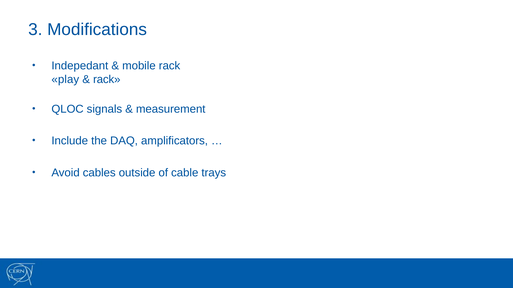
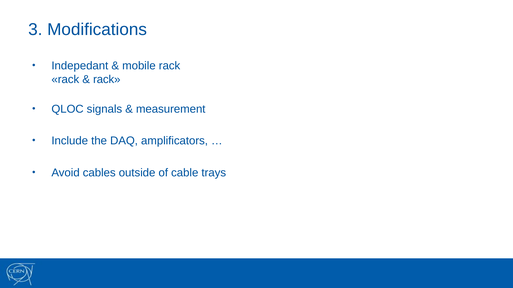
play at (65, 80): play -> rack
